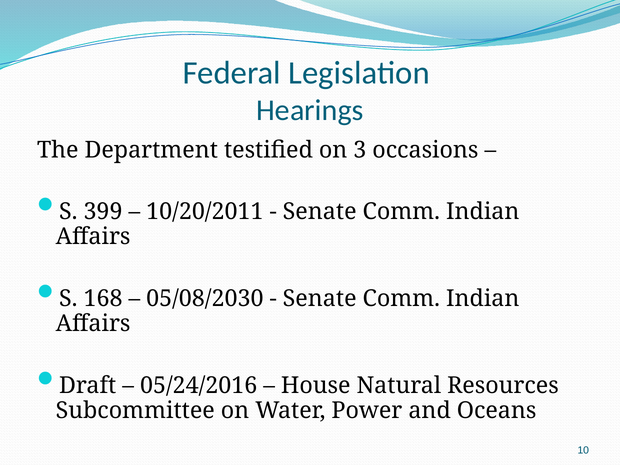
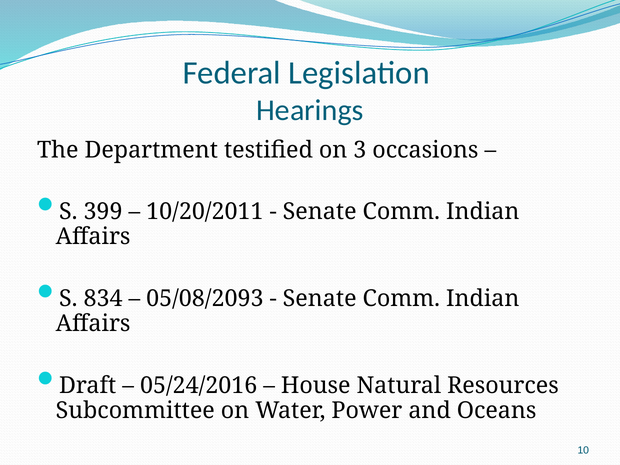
168: 168 -> 834
05/08/2030: 05/08/2030 -> 05/08/2093
